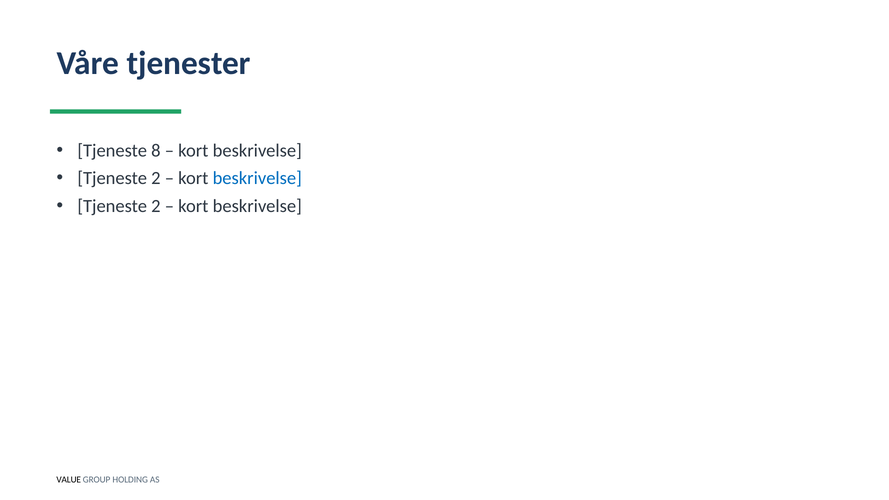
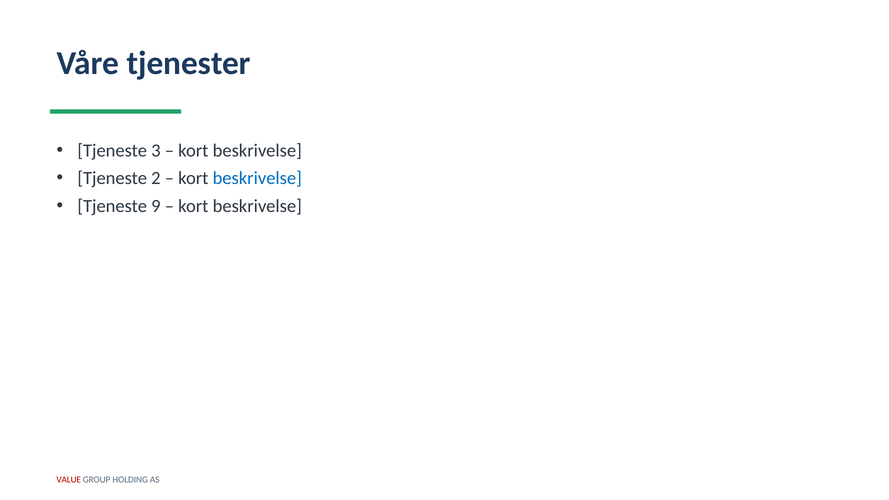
8: 8 -> 3
2 at (156, 206): 2 -> 9
VALUE colour: black -> red
